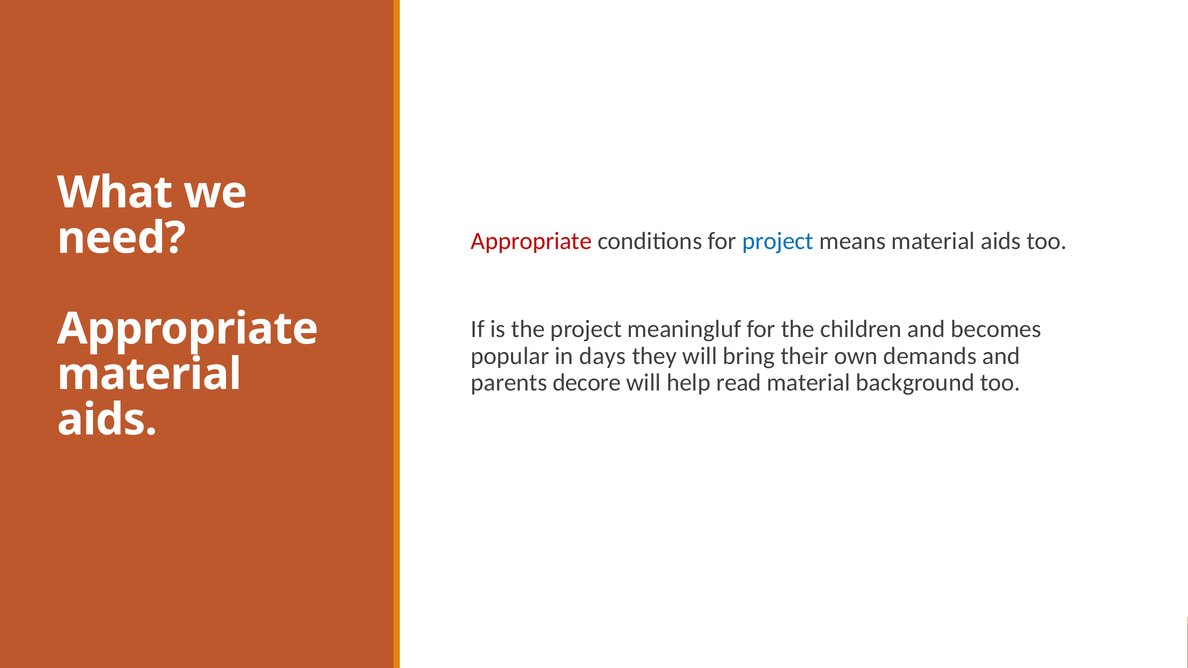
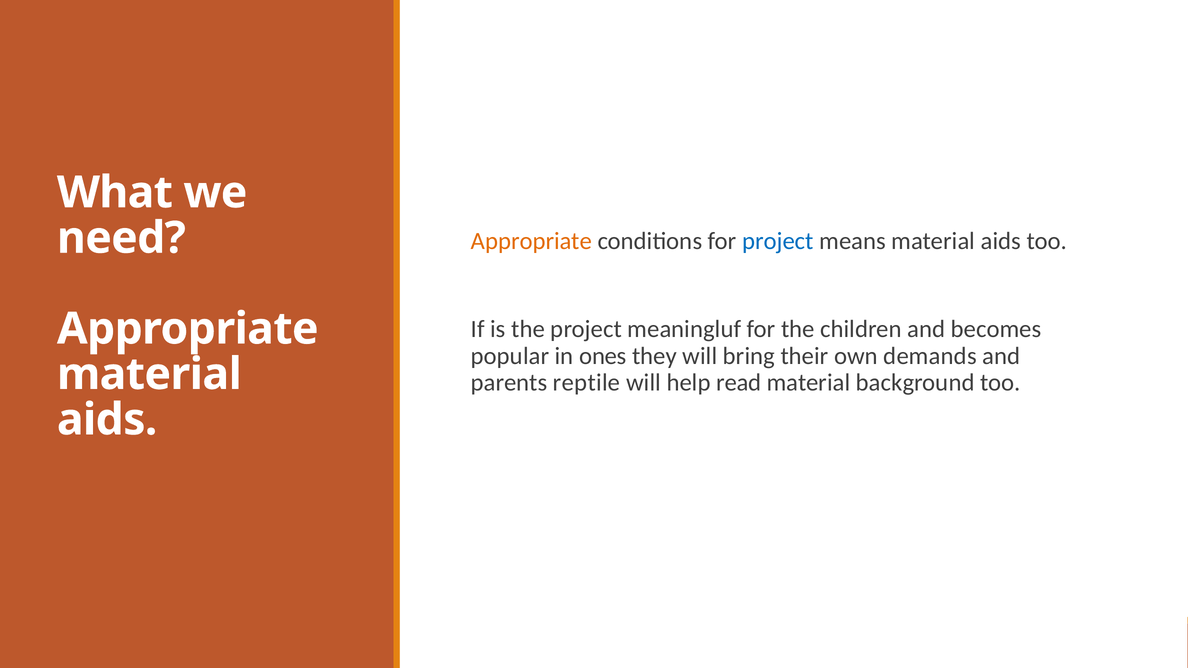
Appropriate at (531, 241) colour: red -> orange
days: days -> ones
decore: decore -> reptile
